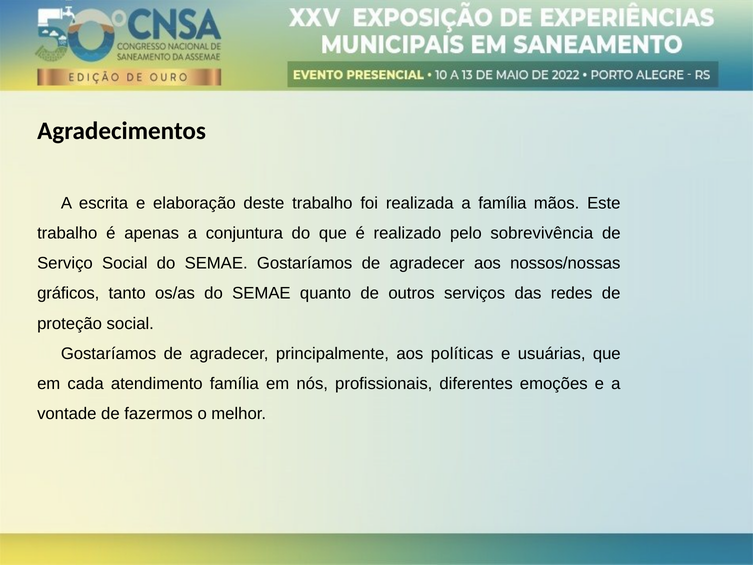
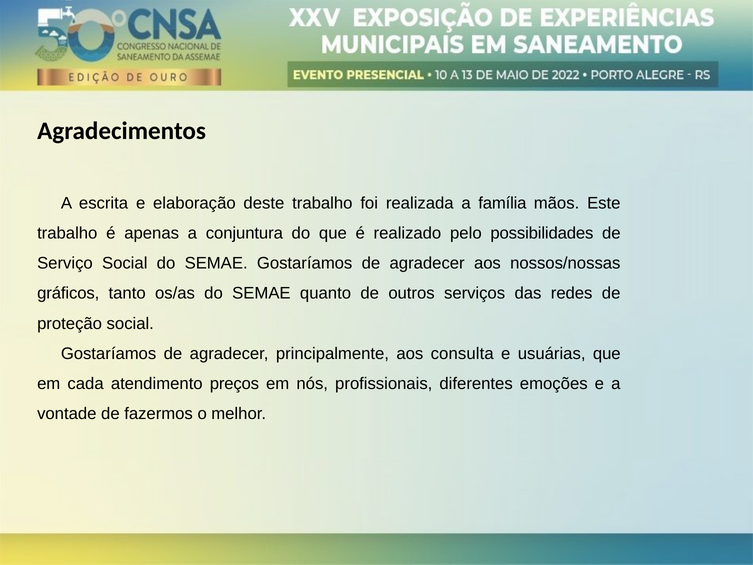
sobrevivência: sobrevivência -> possibilidades
políticas: políticas -> consulta
atendimento família: família -> preços
